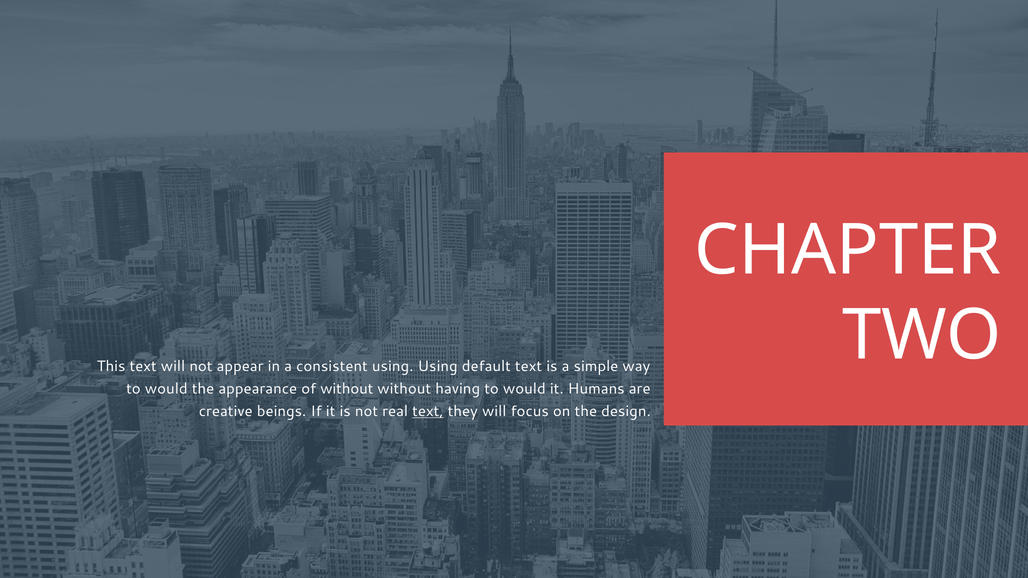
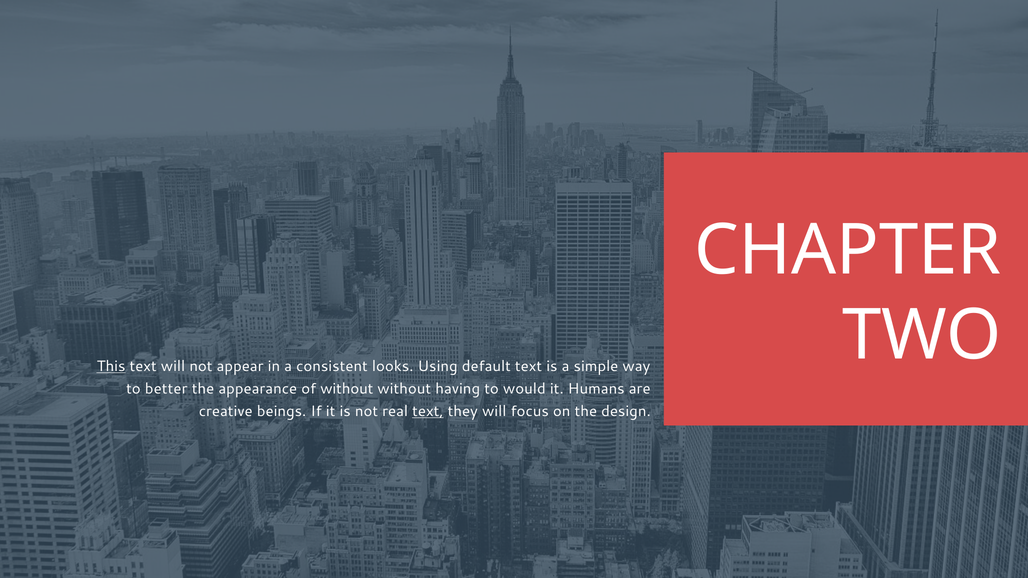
This underline: none -> present
consistent using: using -> looks
would at (166, 389): would -> better
